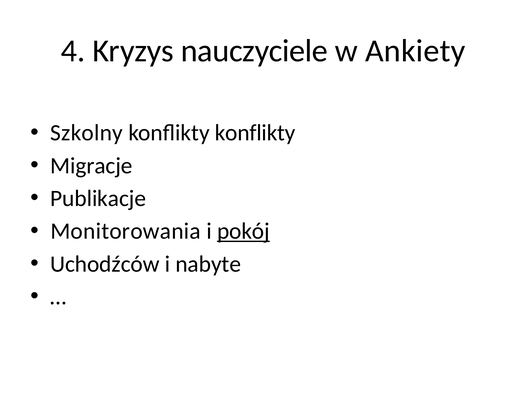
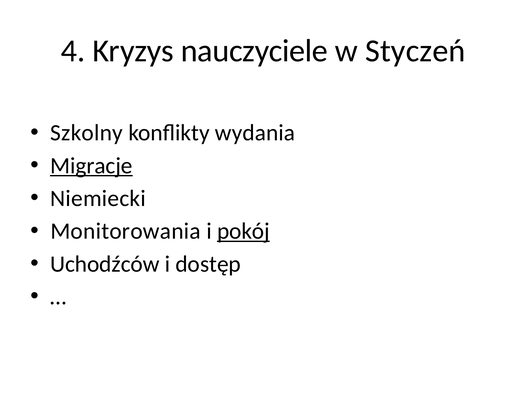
Ankiety: Ankiety -> Styczeń
konflikty konflikty: konflikty -> wydania
Migracje underline: none -> present
Publikacje: Publikacje -> Niemiecki
nabyte: nabyte -> dostęp
